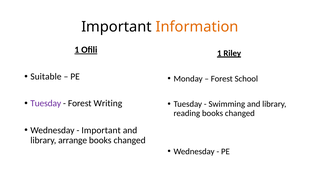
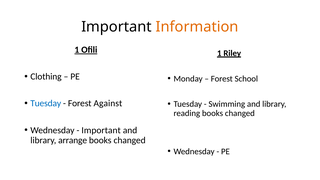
Suitable: Suitable -> Clothing
Tuesday at (46, 103) colour: purple -> blue
Writing: Writing -> Against
